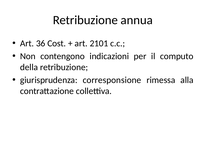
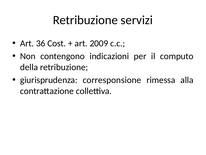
annua: annua -> servizi
2101: 2101 -> 2009
